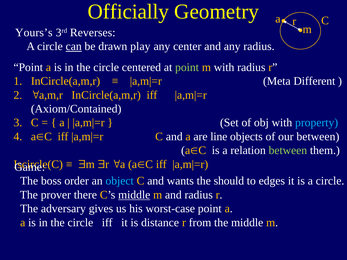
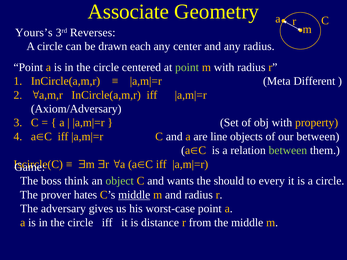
Officially: Officially -> Associate
can underline: present -> none
play: play -> each
Axiom/Contained: Axiom/Contained -> Axiom/Adversary
property colour: light blue -> yellow
order: order -> think
object colour: light blue -> light green
edges: edges -> every
there: there -> hates
